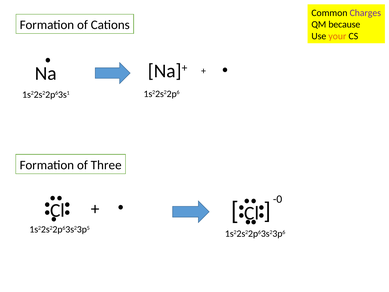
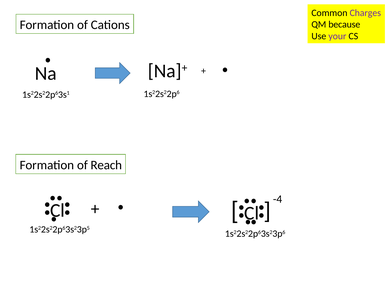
your colour: orange -> purple
Three: Three -> Reach
-0: -0 -> -4
